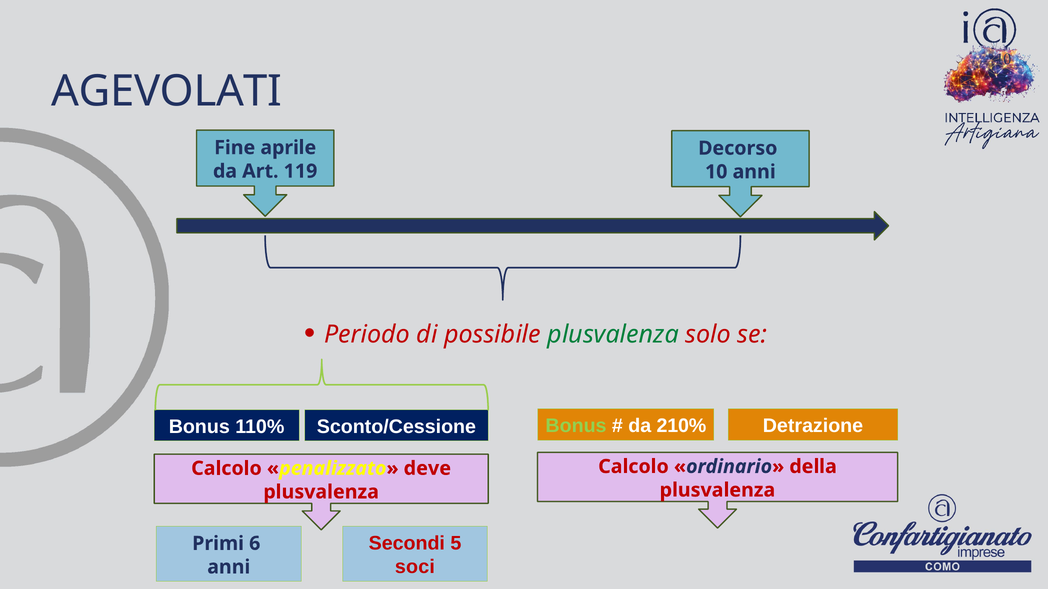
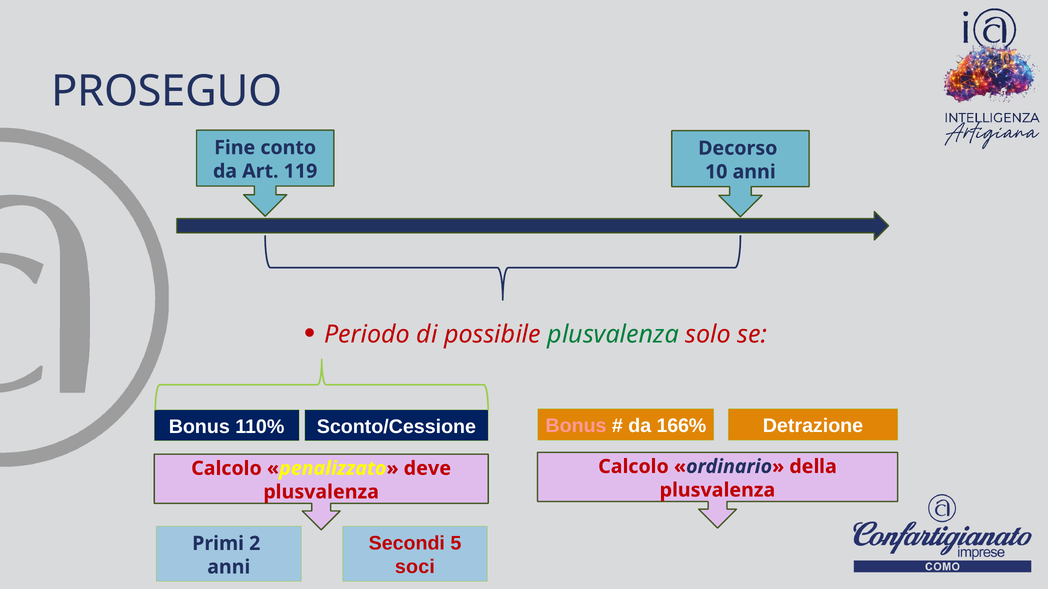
AGEVOLATI: AGEVOLATI -> PROSEGUO
aprile: aprile -> conto
Bonus at (576, 426) colour: light green -> pink
210%: 210% -> 166%
6: 6 -> 2
